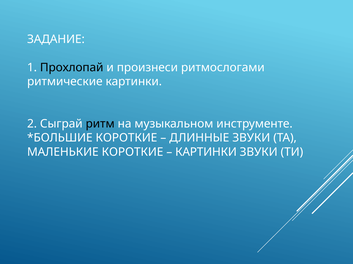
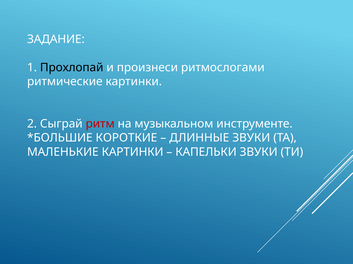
ритм colour: black -> red
МАЛЕНЬКИЕ КОРОТКИЕ: КОРОТКИЕ -> КАРТИНКИ
КАРТИНКИ at (206, 152): КАРТИНКИ -> КАПЕЛЬКИ
